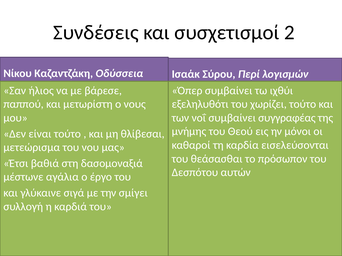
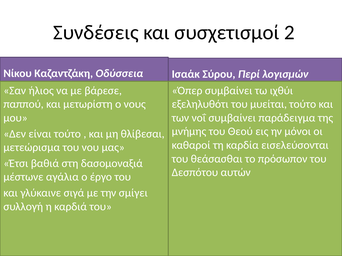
χωρίζει: χωρίζει -> μυείται
συγγραφέας: συγγραφέας -> παράδειγμα
